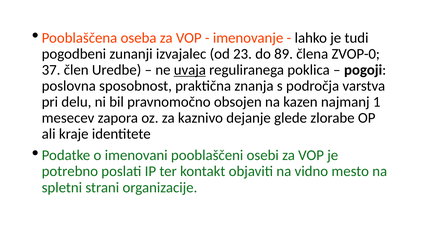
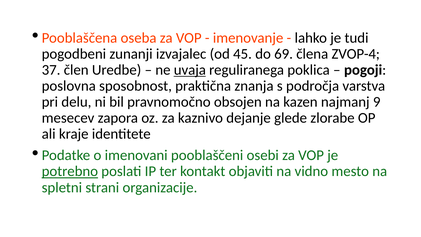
23: 23 -> 45
89: 89 -> 69
ZVOP-0: ZVOP-0 -> ZVOP-4
1: 1 -> 9
potrebno underline: none -> present
